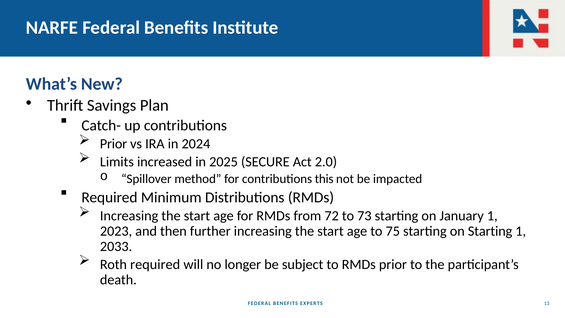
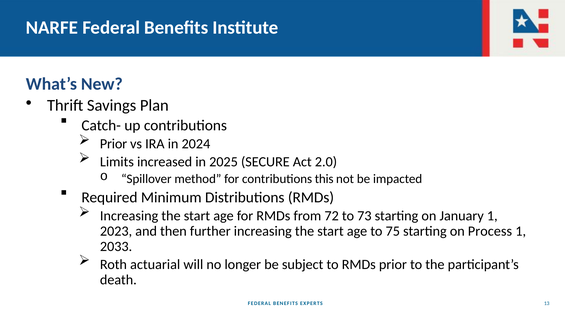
on Starting: Starting -> Process
Roth required: required -> actuarial
